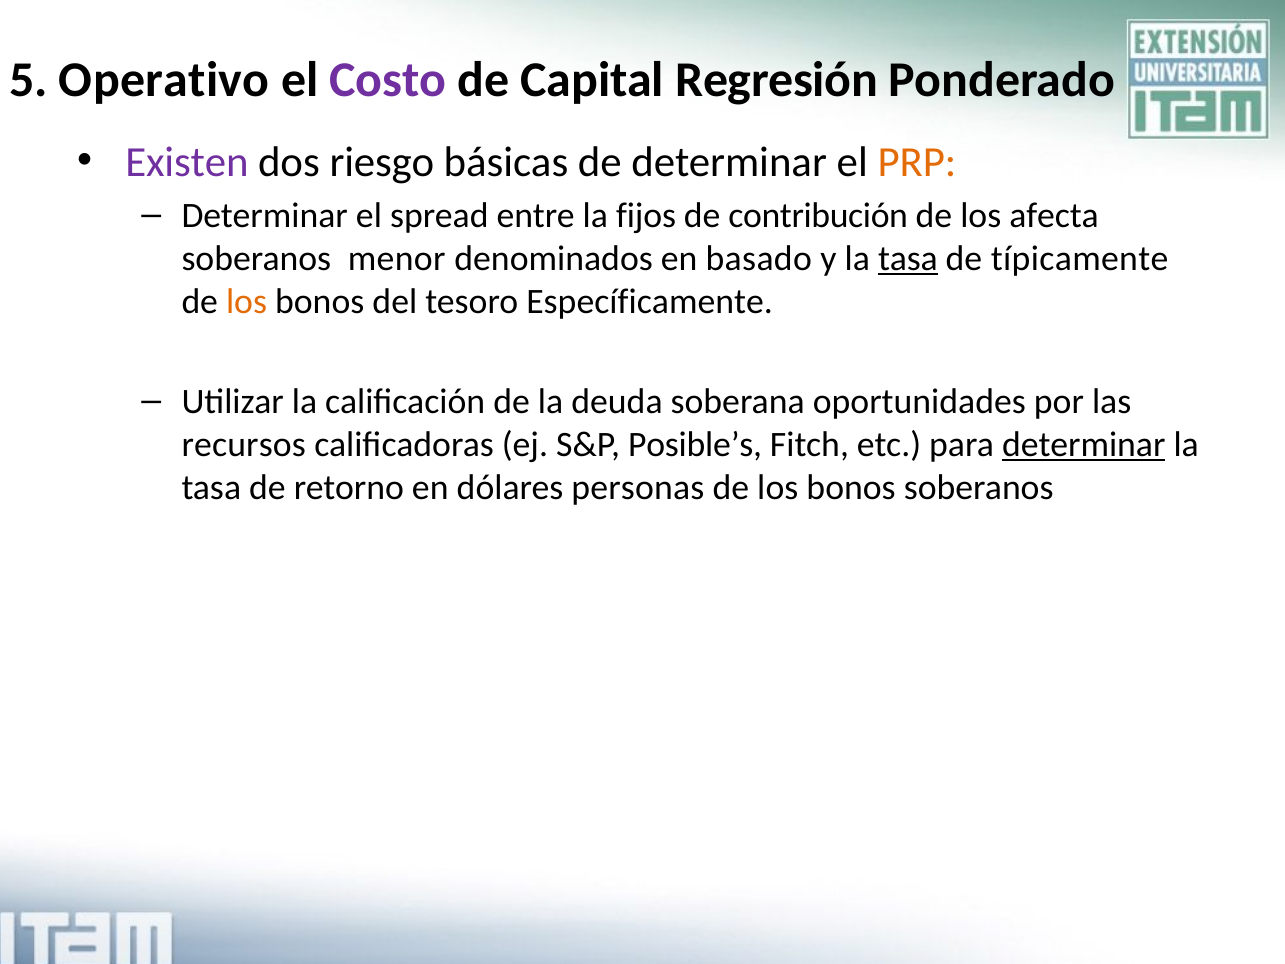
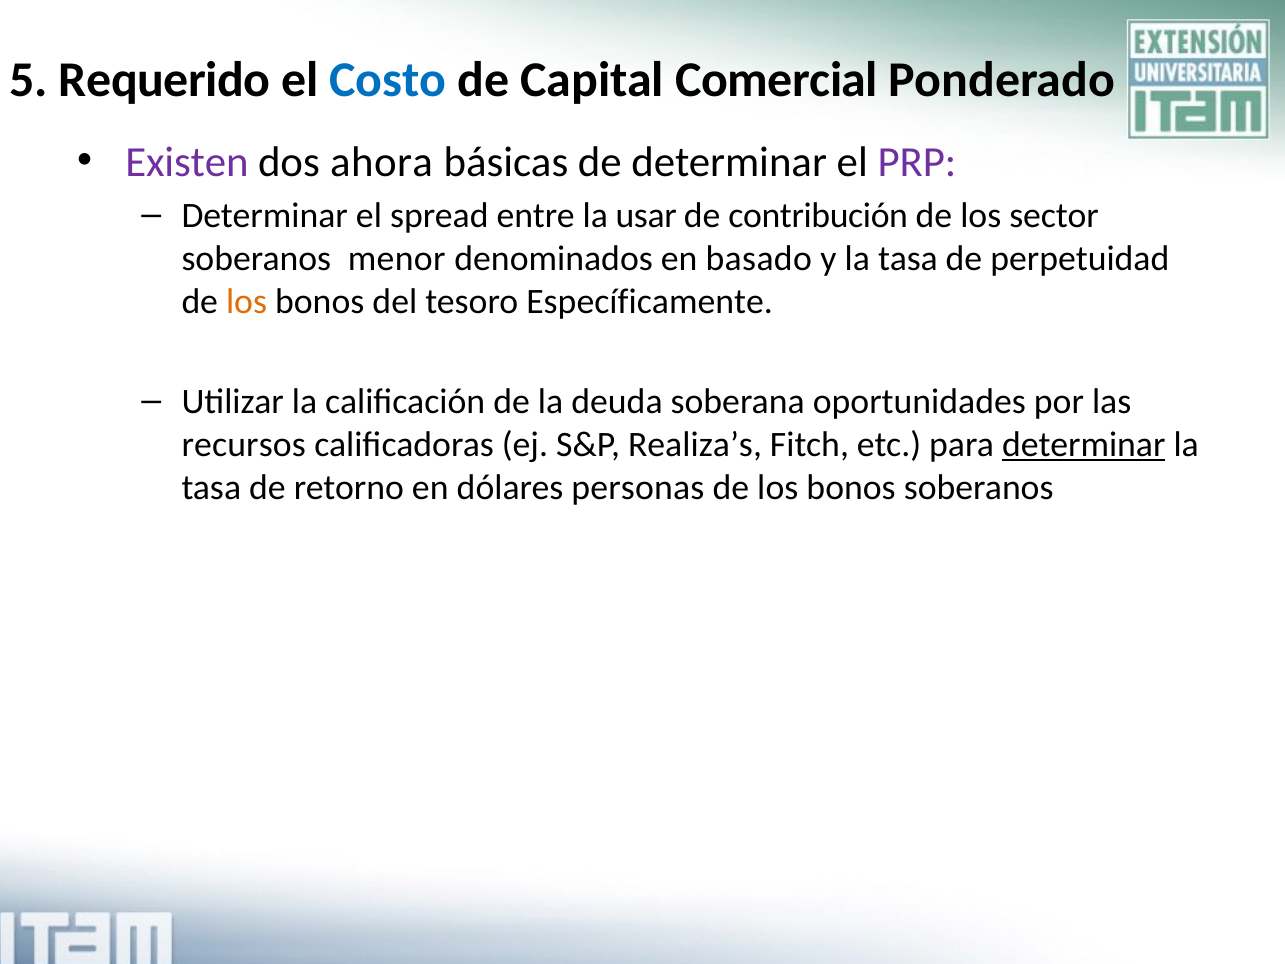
Operativo: Operativo -> Requerido
Costo colour: purple -> blue
Regresión: Regresión -> Comercial
riesgo: riesgo -> ahora
PRP colour: orange -> purple
fijos: fijos -> usar
afecta: afecta -> sector
tasa at (908, 259) underline: present -> none
típicamente: típicamente -> perpetuidad
Posible’s: Posible’s -> Realiza’s
